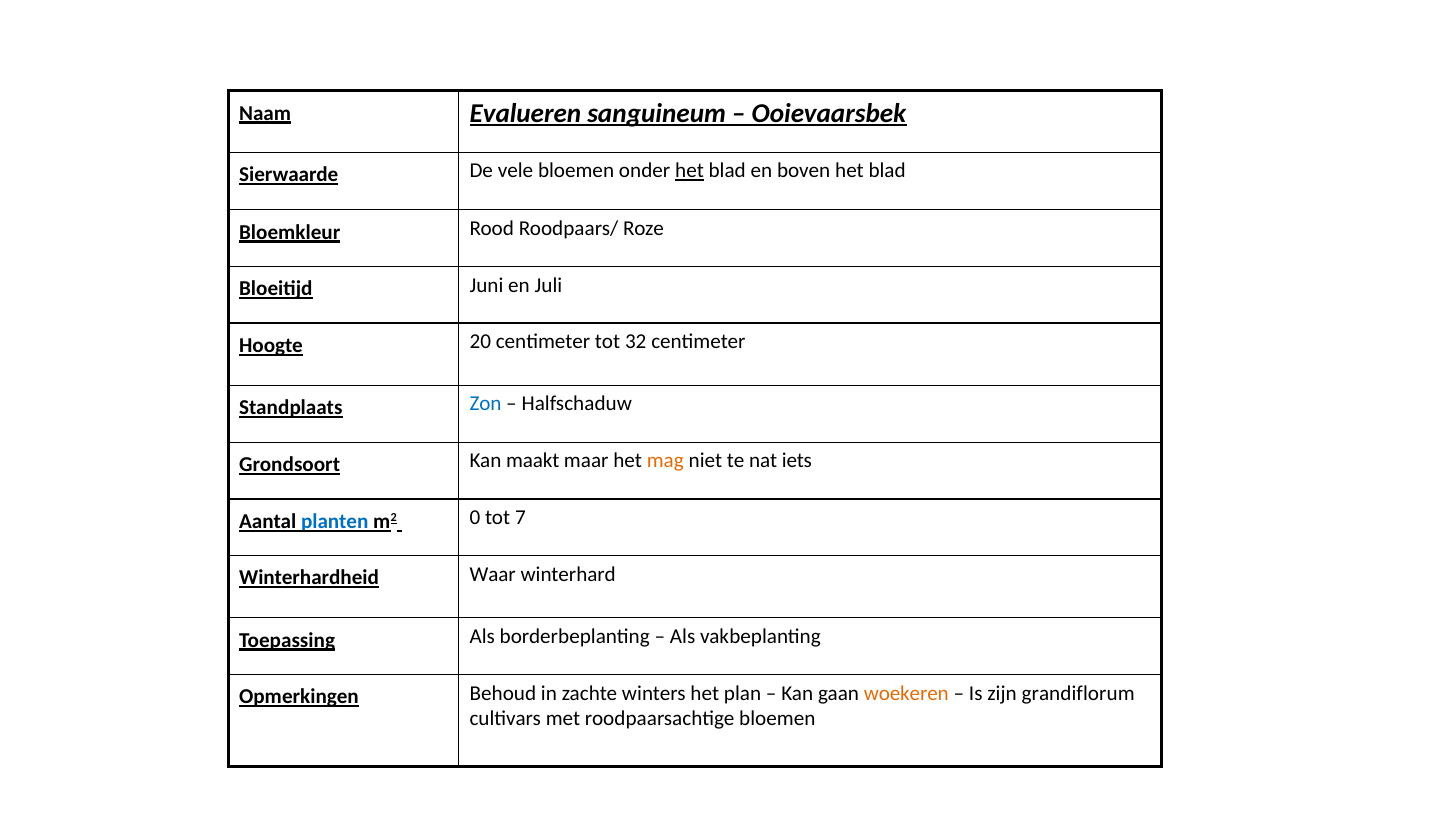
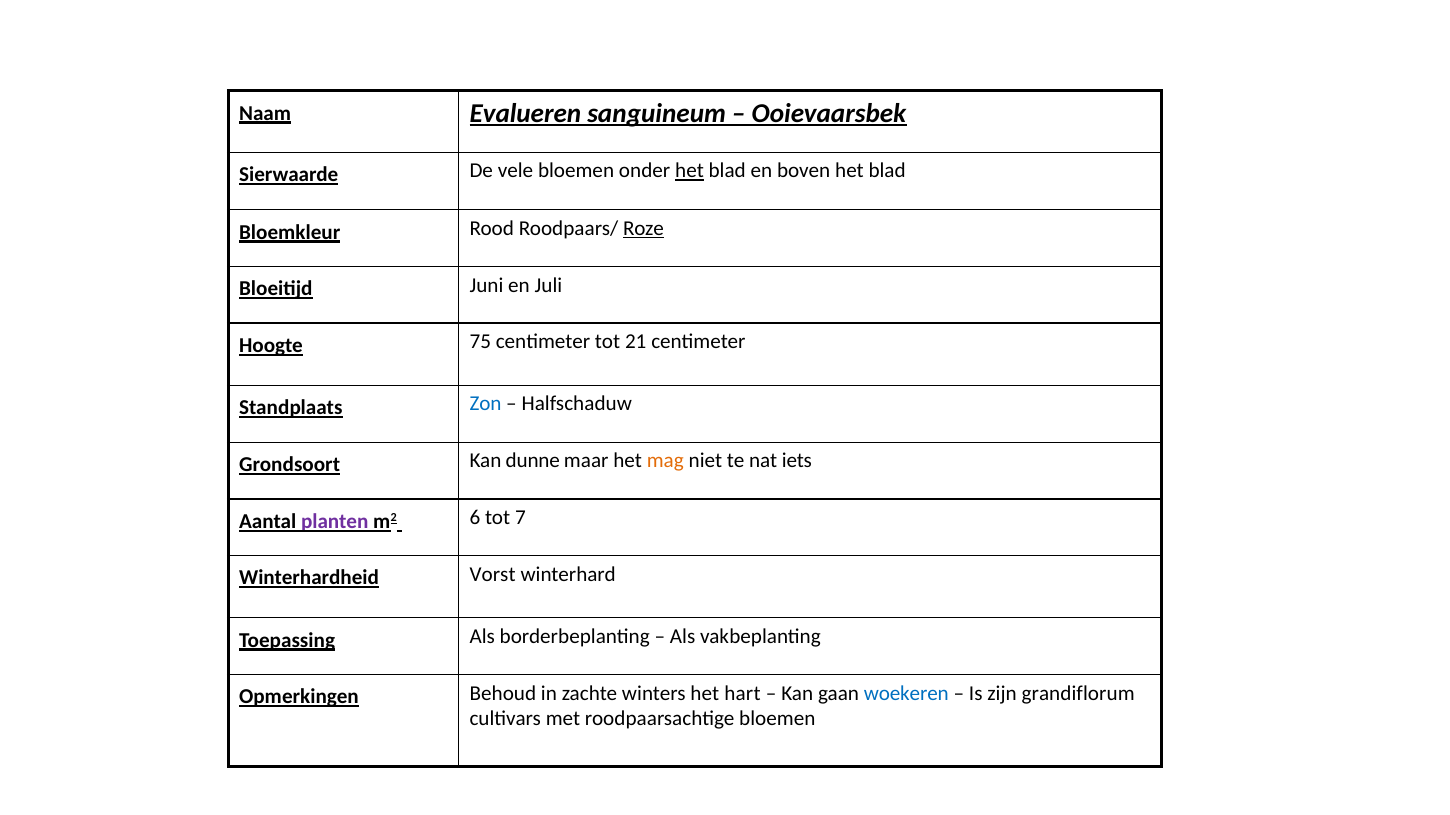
Roze underline: none -> present
20: 20 -> 75
32: 32 -> 21
maakt: maakt -> dunne
planten colour: blue -> purple
0: 0 -> 6
Waar: Waar -> Vorst
plan: plan -> hart
woekeren colour: orange -> blue
